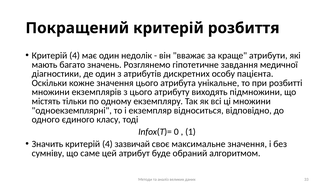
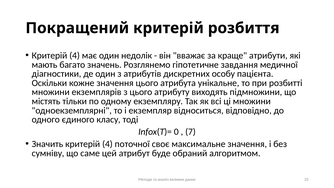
1: 1 -> 7
зазвичай: зазвичай -> поточної
